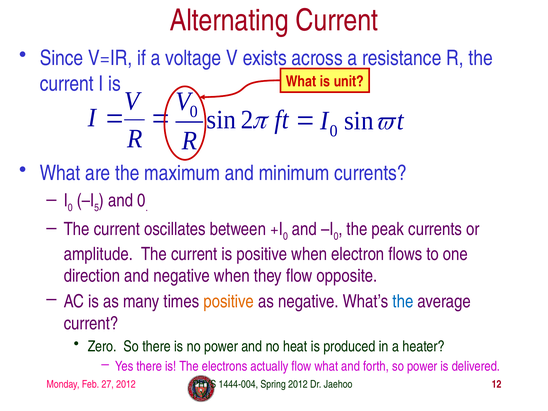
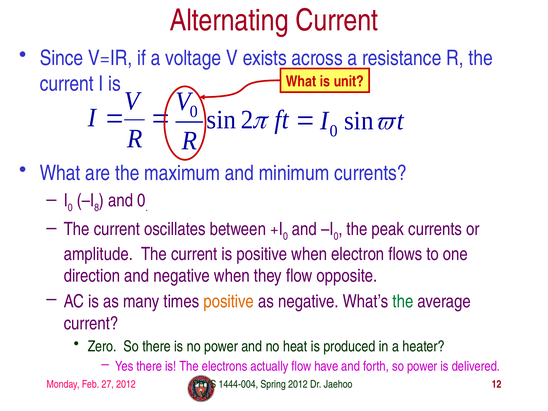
5: 5 -> 8
the at (403, 301) colour: blue -> green
flow what: what -> have
